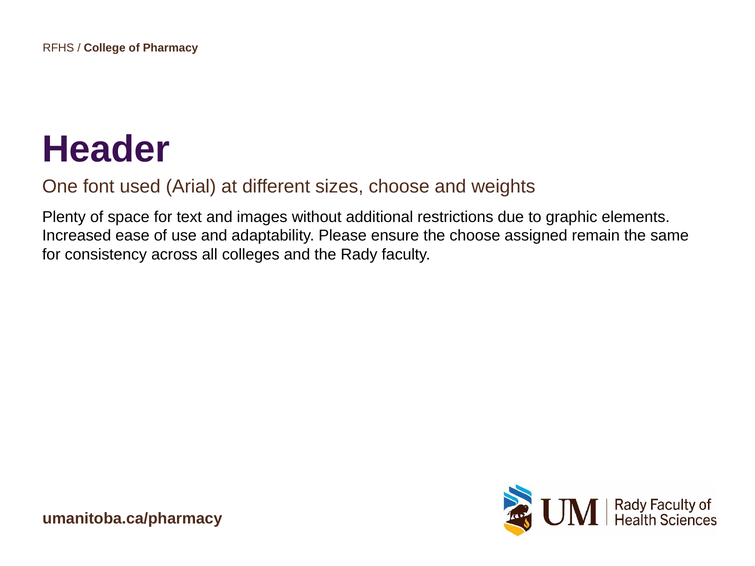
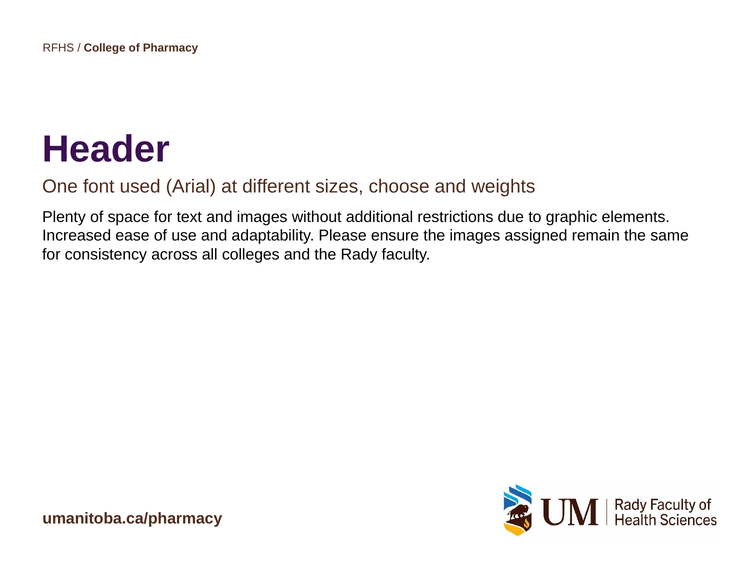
the choose: choose -> images
